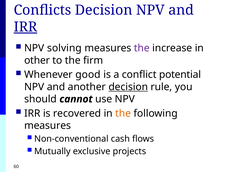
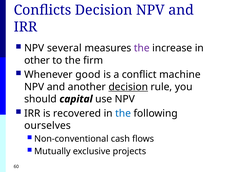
IRR at (25, 27) underline: present -> none
solving: solving -> several
potential: potential -> machine
cannot: cannot -> capital
the at (123, 113) colour: orange -> blue
measures at (48, 125): measures -> ourselves
